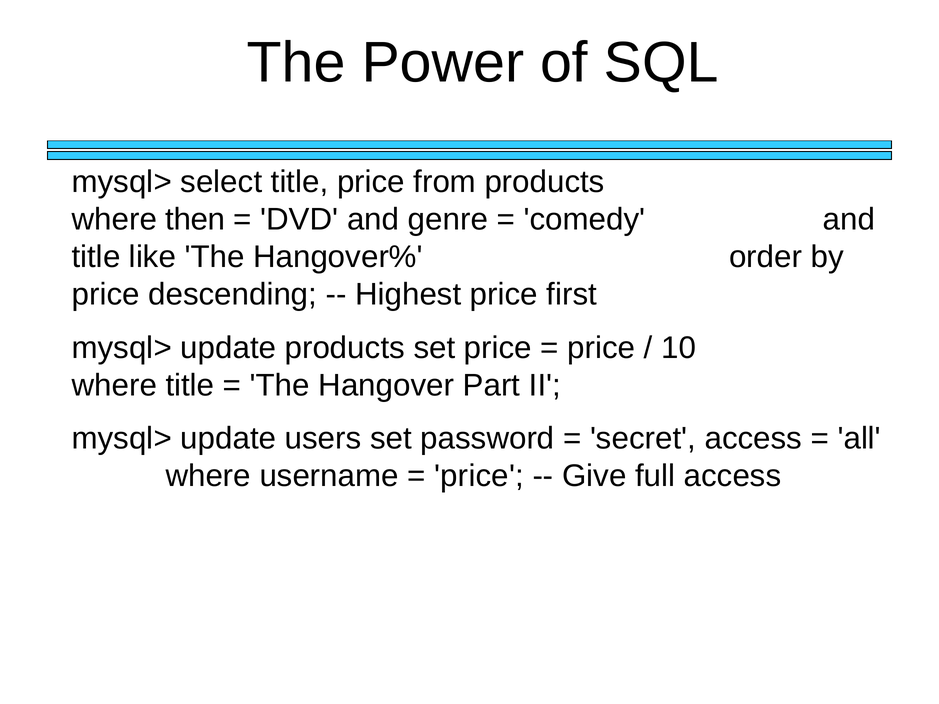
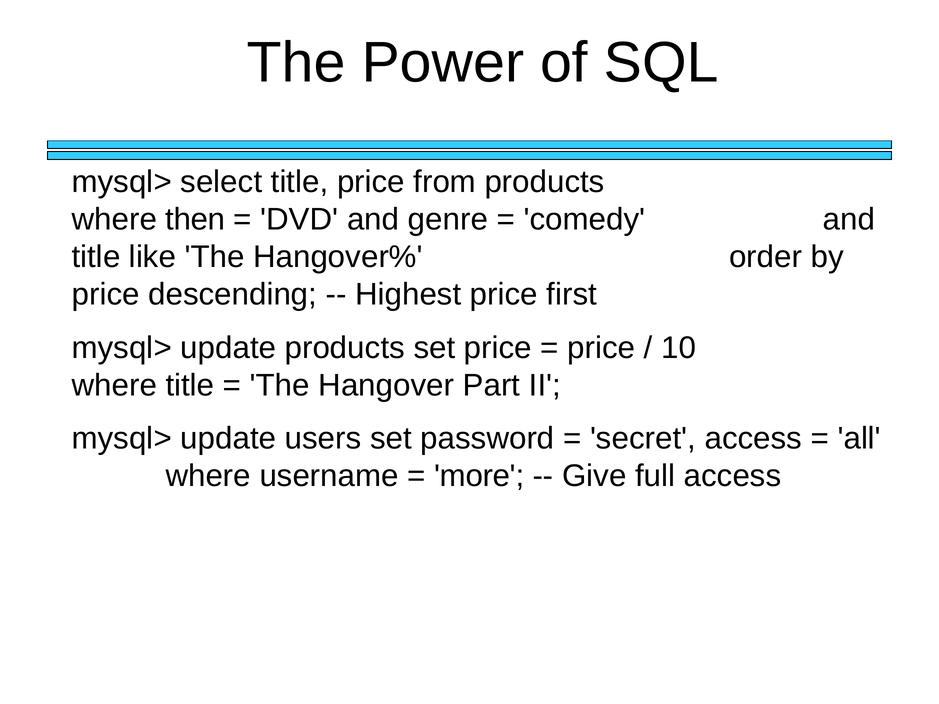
price at (479, 476): price -> more
